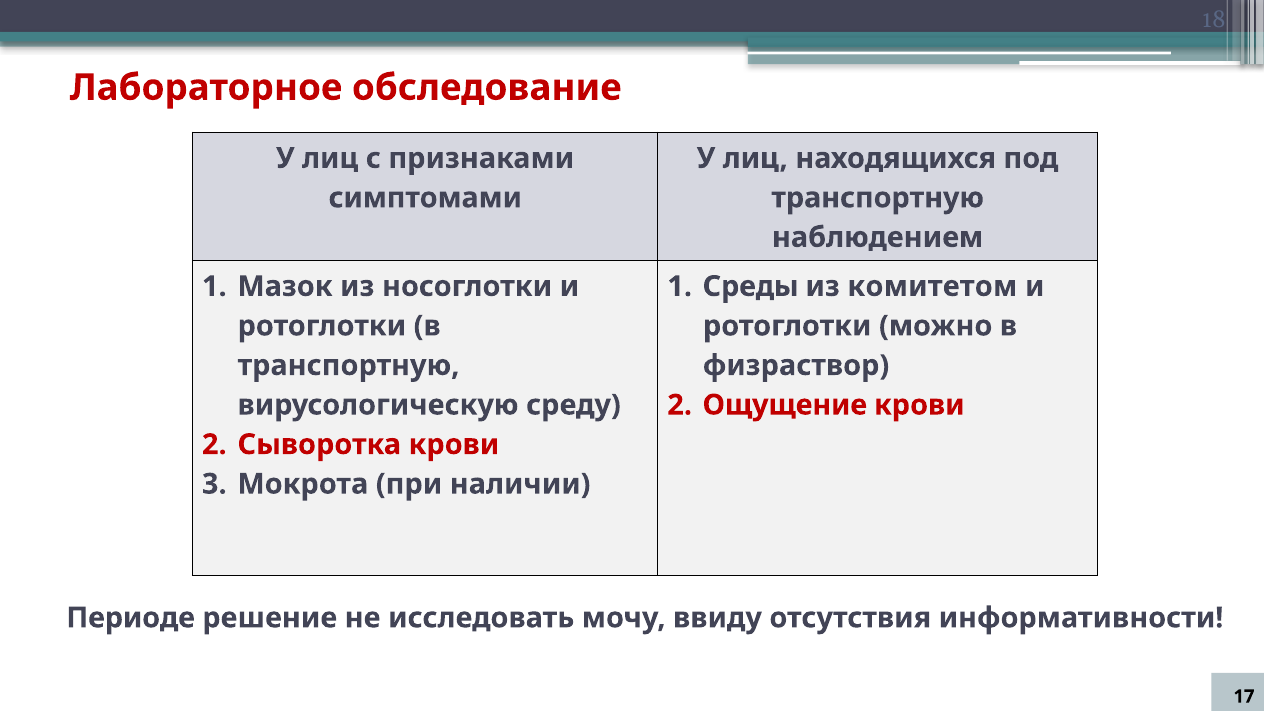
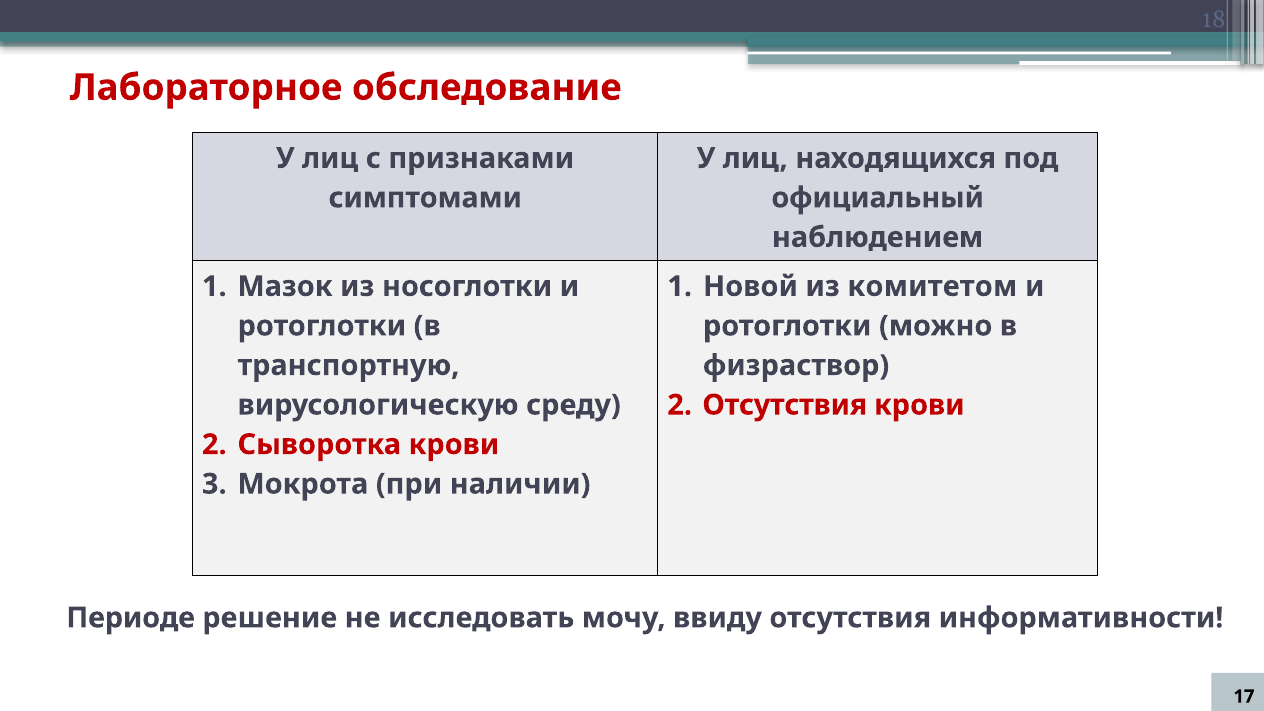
транспортную at (878, 198): транспортную -> официальный
Среды: Среды -> Новой
Ощущение at (785, 405): Ощущение -> Отсутствия
